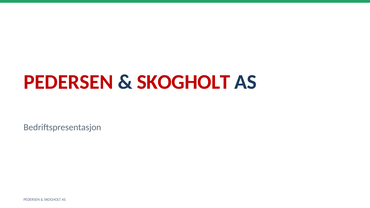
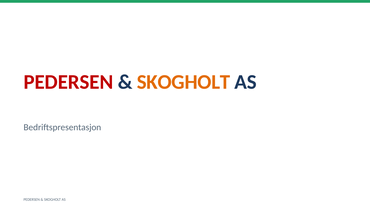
SKOGHOLT at (184, 82) colour: red -> orange
